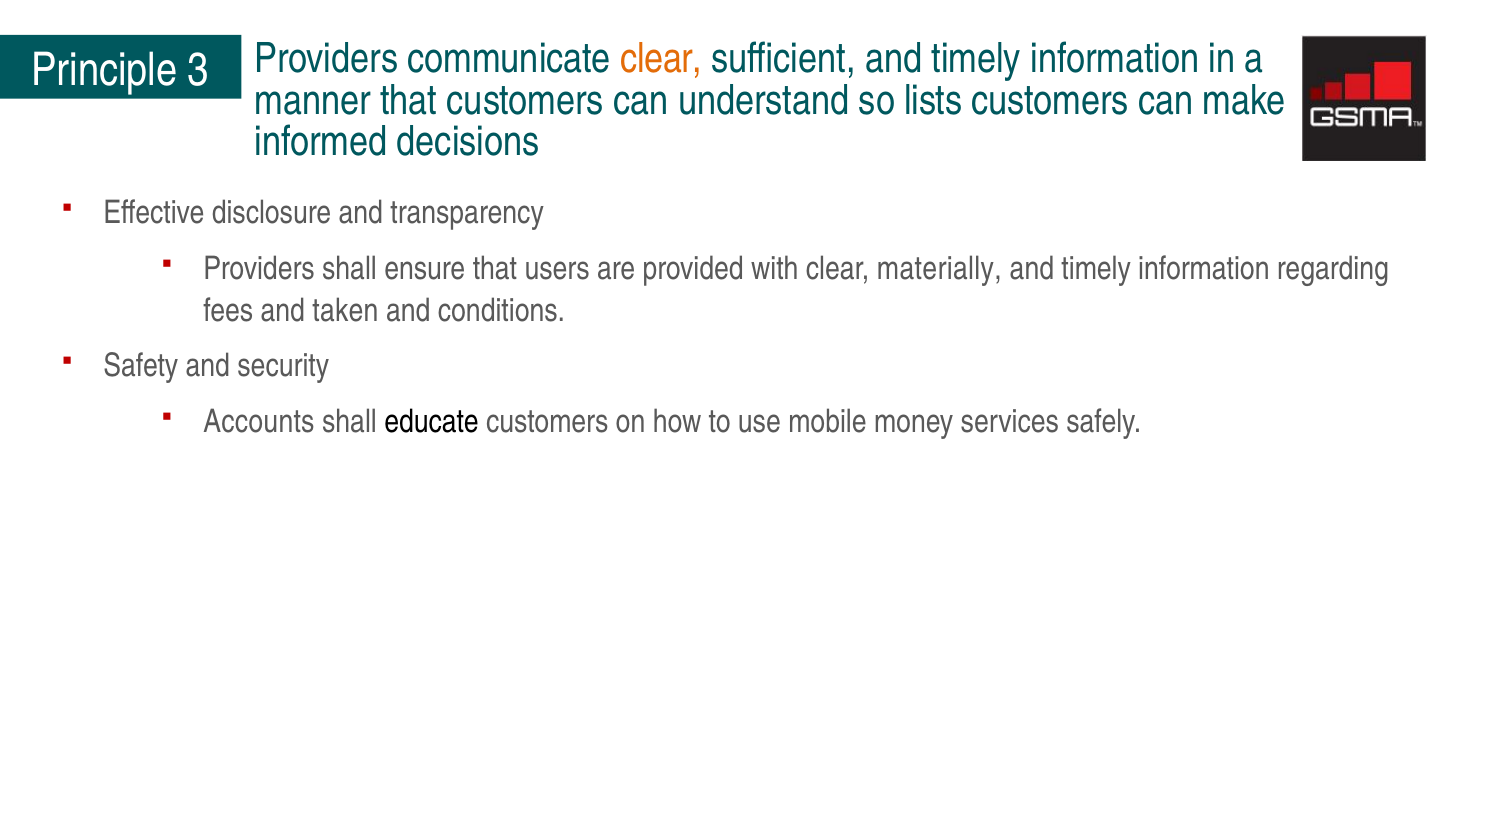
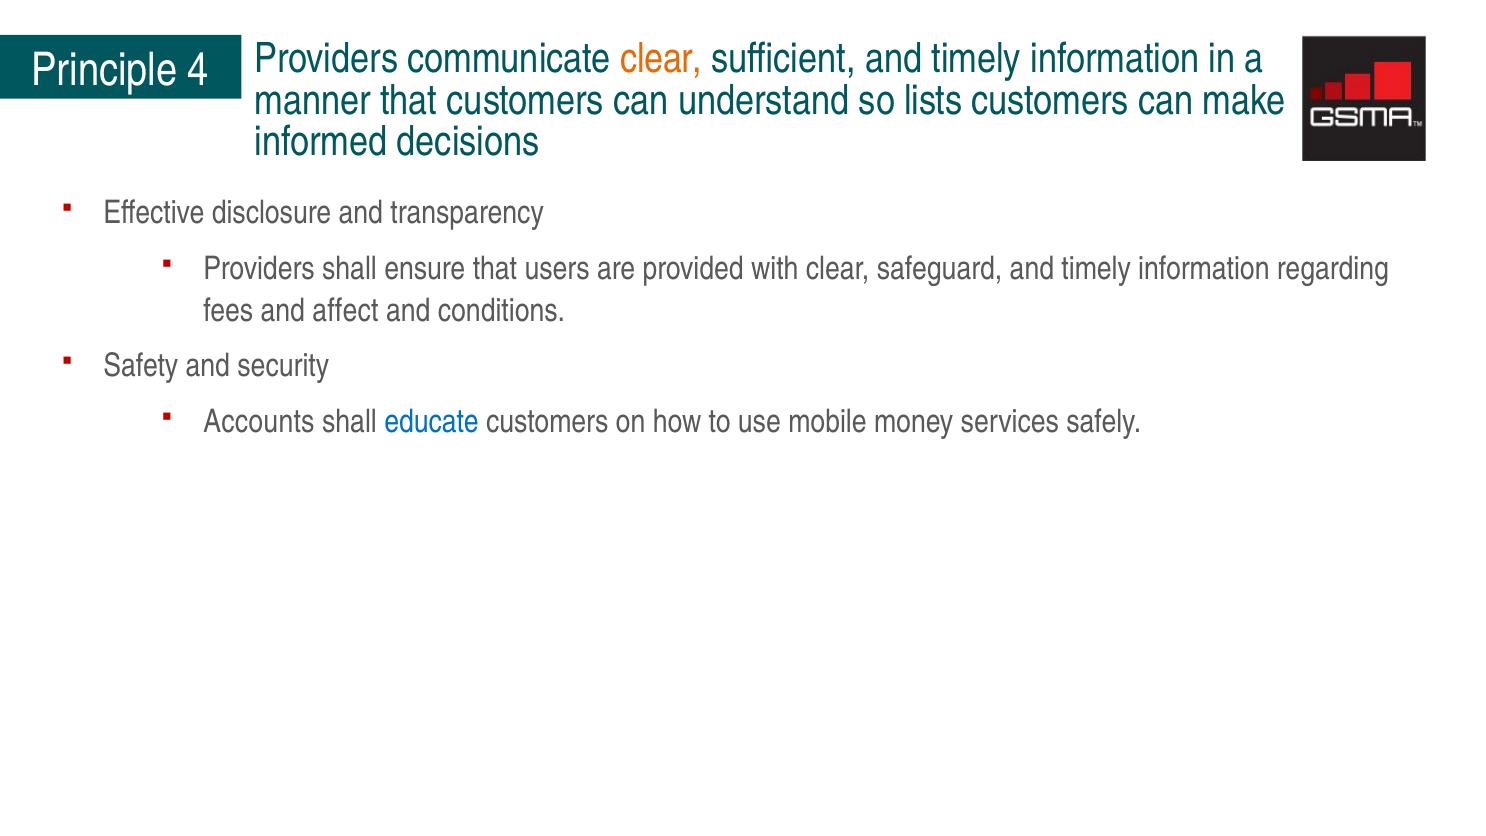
3: 3 -> 4
materially: materially -> safeguard
taken: taken -> affect
educate colour: black -> blue
